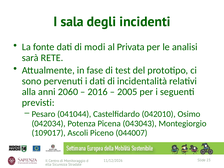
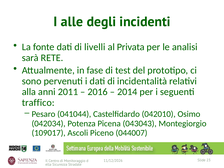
sala: sala -> alle
modi: modi -> livelli
2060: 2060 -> 2011
2005: 2005 -> 2014
previsti: previsti -> traffico
